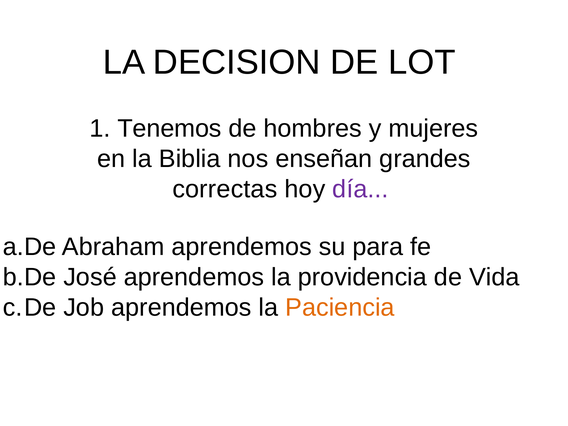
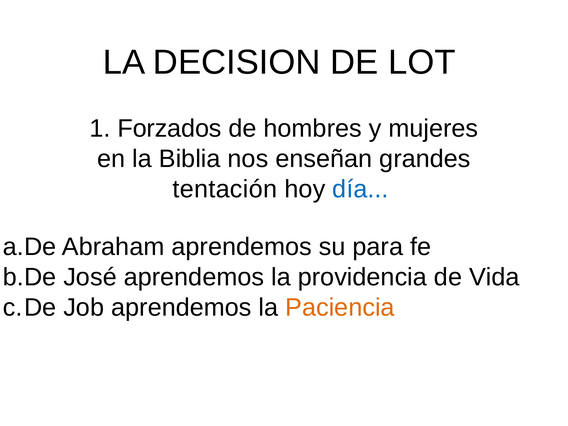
Tenemos: Tenemos -> Forzados
correctas: correctas -> tentación
día colour: purple -> blue
